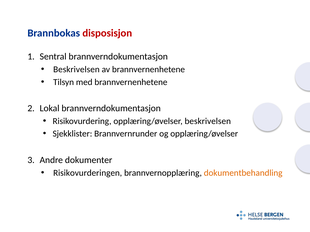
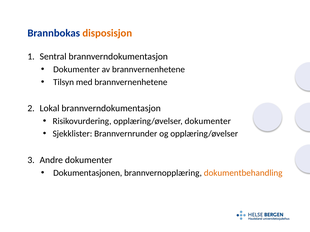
disposisjon colour: red -> orange
Beskrivelsen at (76, 70): Beskrivelsen -> Dokumenter
opplæring/øvelser beskrivelsen: beskrivelsen -> dokumenter
Risikovurderingen: Risikovurderingen -> Dokumentasjonen
